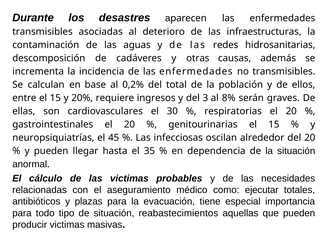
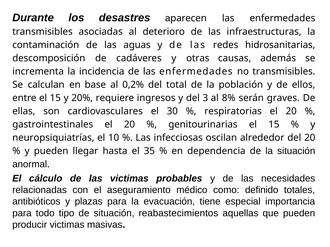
45: 45 -> 10
ejecutar: ejecutar -> definido
